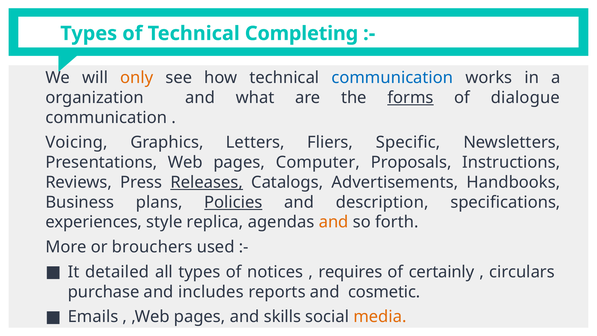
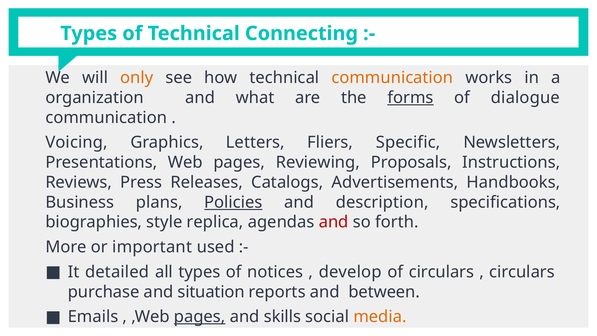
Completing: Completing -> Connecting
communication at (392, 78) colour: blue -> orange
Computer: Computer -> Reviewing
Releases underline: present -> none
experiences: experiences -> biographies
and at (334, 222) colour: orange -> red
brouchers: brouchers -> important
requires: requires -> develop
of certainly: certainly -> circulars
includes: includes -> situation
cosmetic: cosmetic -> between
pages at (200, 317) underline: none -> present
